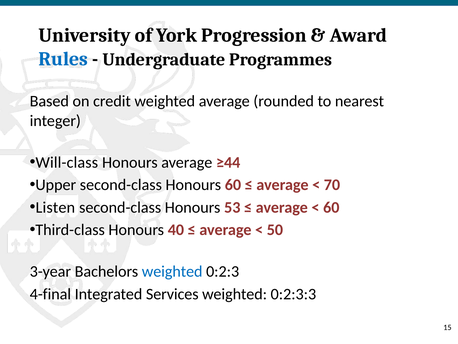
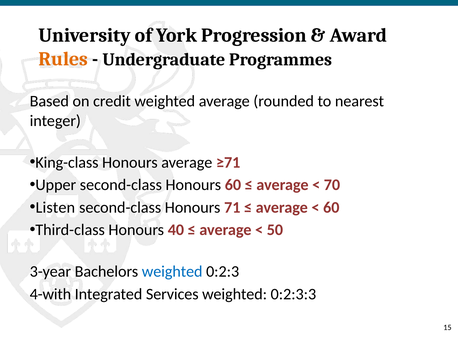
Rules colour: blue -> orange
Will-class: Will-class -> King-class
≥44: ≥44 -> ≥71
53: 53 -> 71
4-final: 4-final -> 4-with
